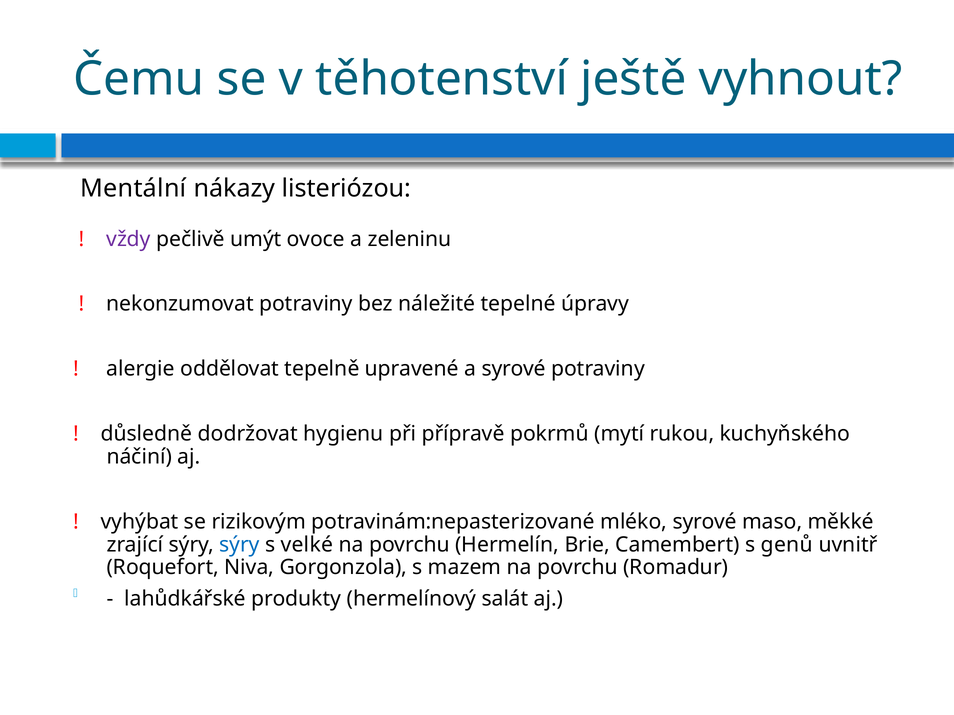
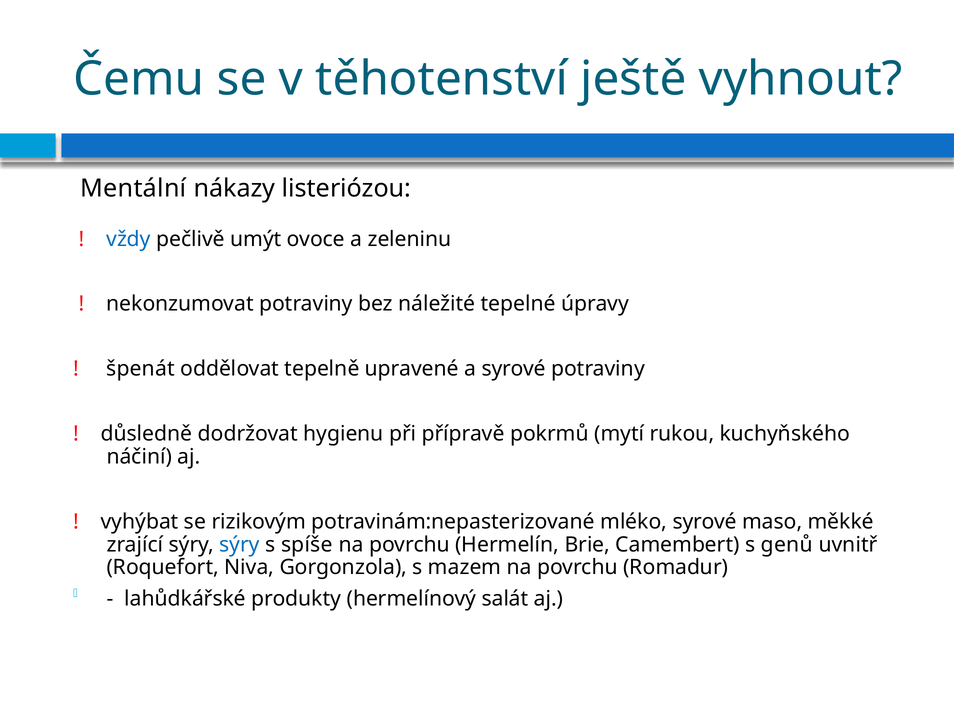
vždy colour: purple -> blue
alergie: alergie -> špenát
velké: velké -> spíše
